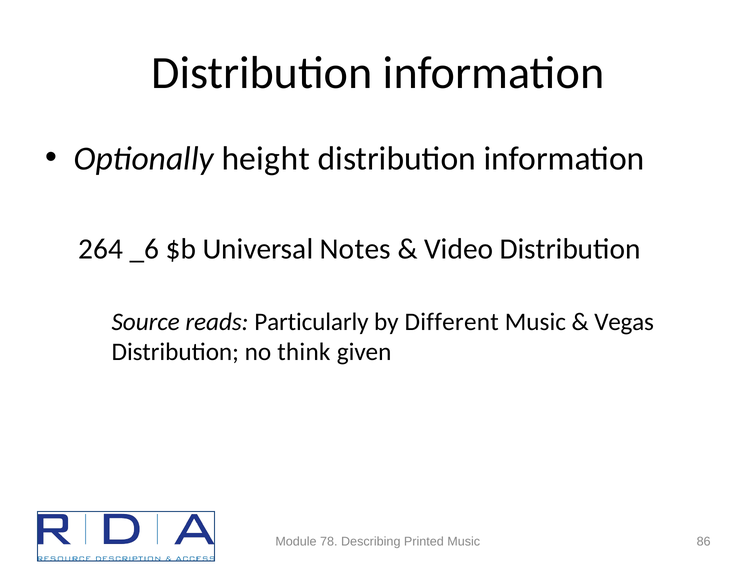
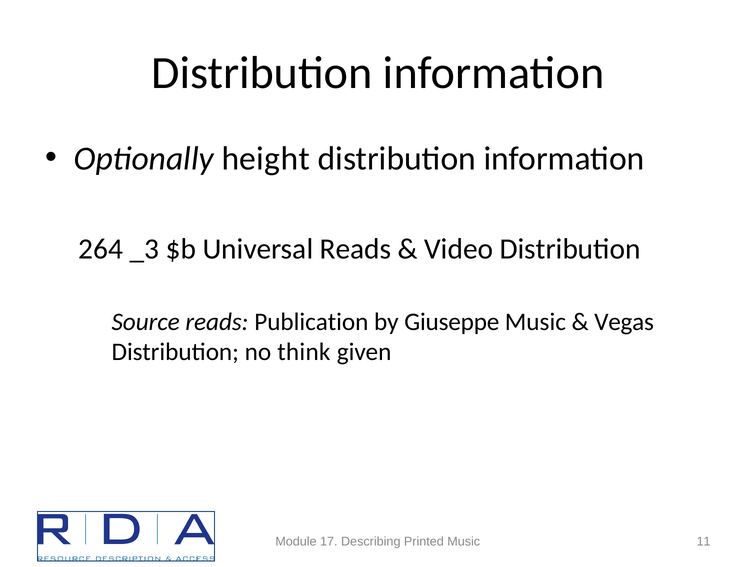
_6: _6 -> _3
Universal Notes: Notes -> Reads
Particularly: Particularly -> Publication
Different: Different -> Giuseppe
78: 78 -> 17
86: 86 -> 11
